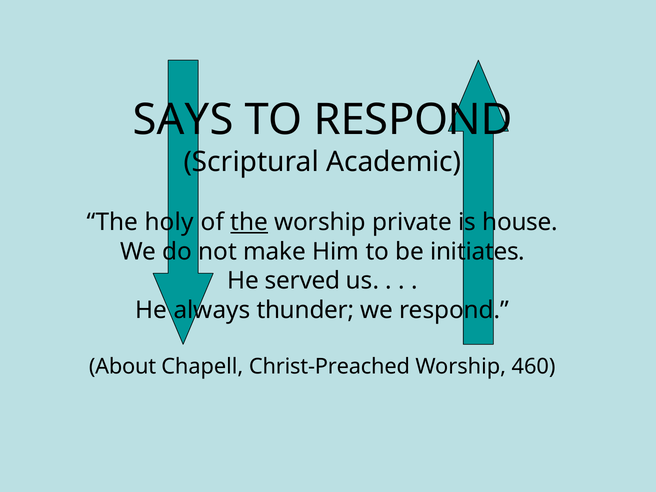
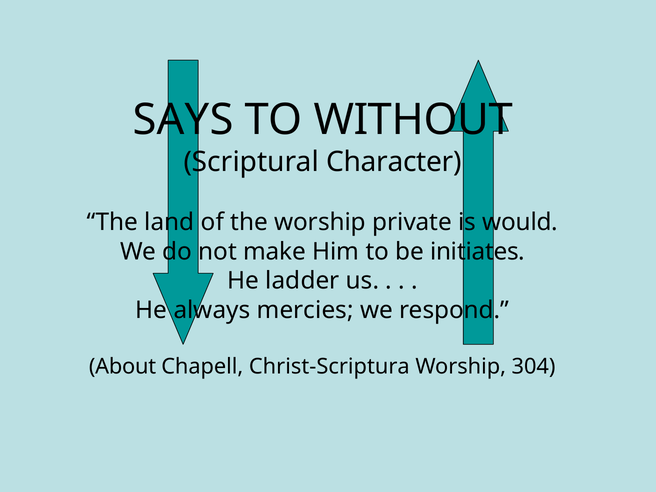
TO RESPOND: RESPOND -> WITHOUT
Academic: Academic -> Character
holy: holy -> land
the at (249, 222) underline: present -> none
house: house -> would
served: served -> ladder
thunder: thunder -> mercies
Christ-Preached: Christ-Preached -> Christ-Scriptura
460: 460 -> 304
